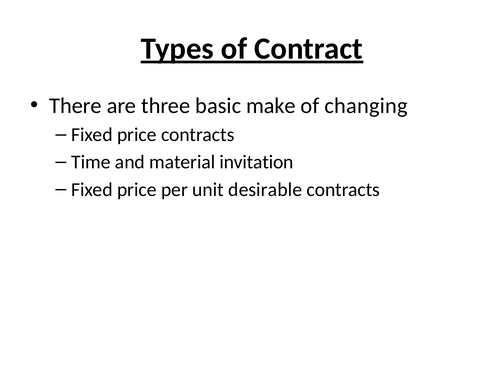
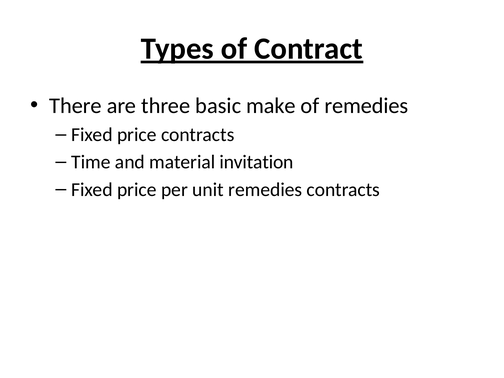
of changing: changing -> remedies
unit desirable: desirable -> remedies
